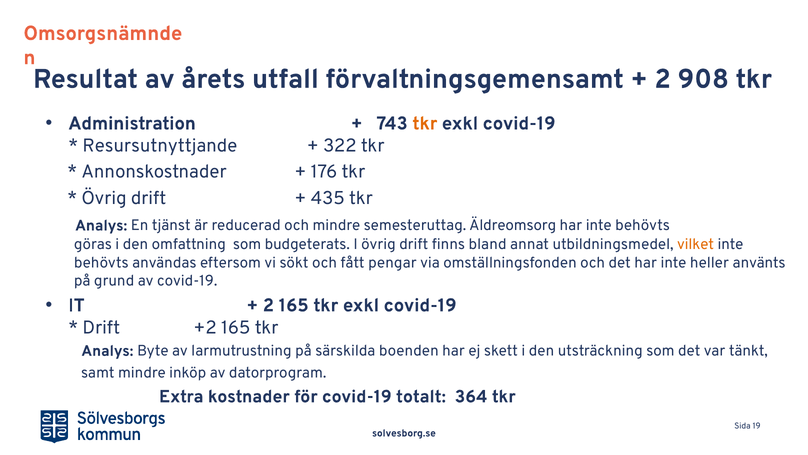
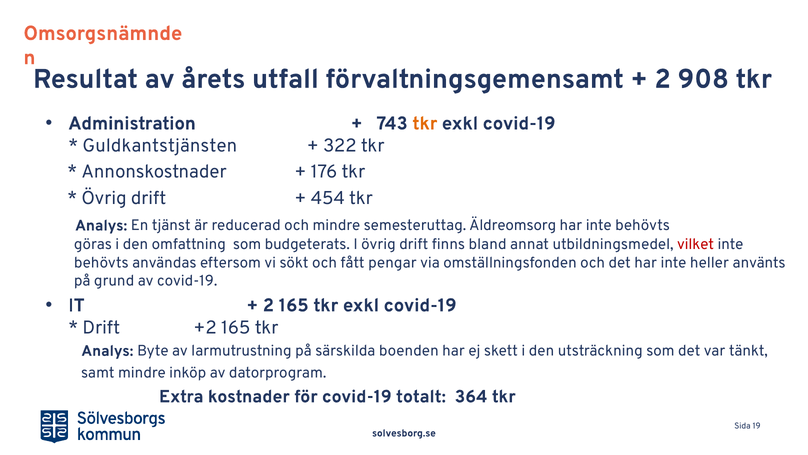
Resursutnyttjande: Resursutnyttjande -> Guldkantstjänsten
435: 435 -> 454
vilket colour: orange -> red
